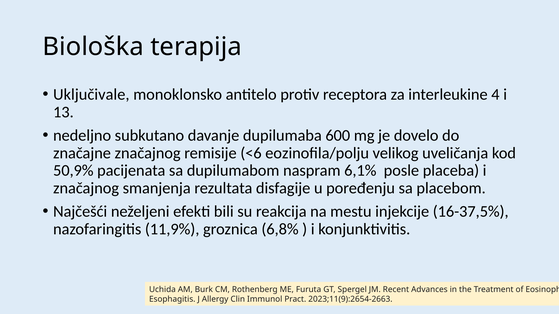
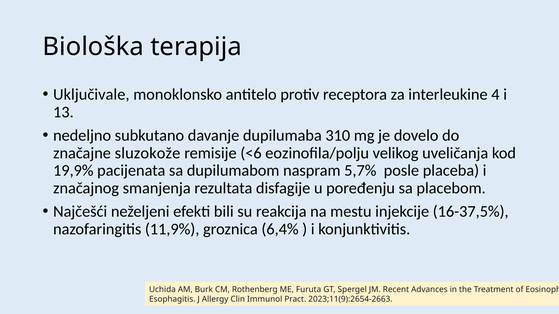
600: 600 -> 310
značajne značajnog: značajnog -> sluzokože
50,9%: 50,9% -> 19,9%
6,1%: 6,1% -> 5,7%
6,8%: 6,8% -> 6,4%
